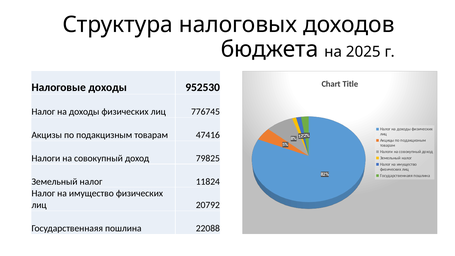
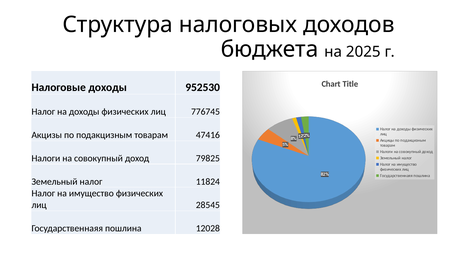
20792: 20792 -> 28545
22088: 22088 -> 12028
